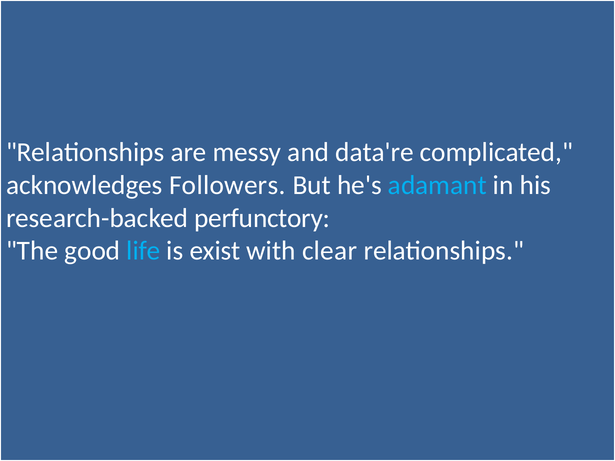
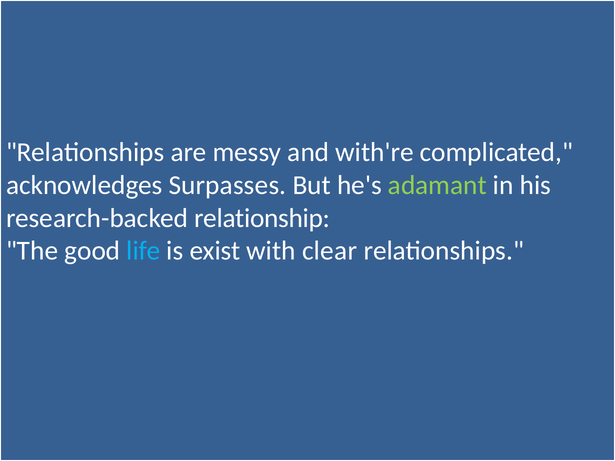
data're: data're -> with're
Followers: Followers -> Surpasses
adamant colour: light blue -> light green
perfunctory: perfunctory -> relationship
